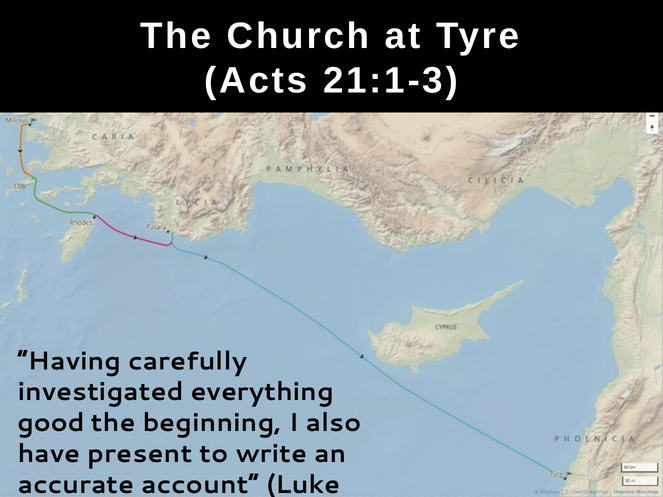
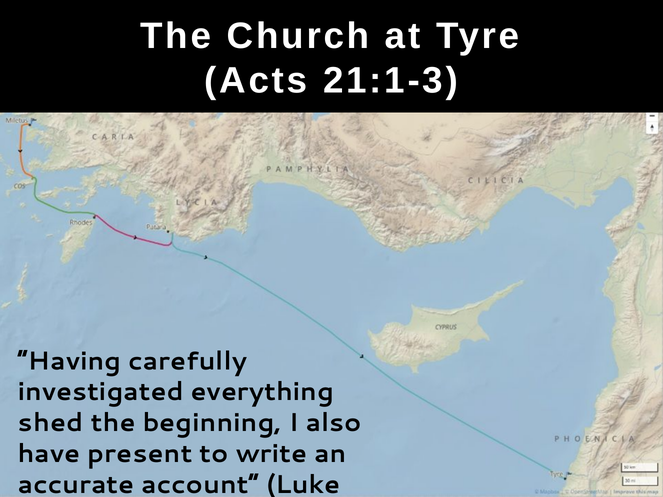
good: good -> shed
